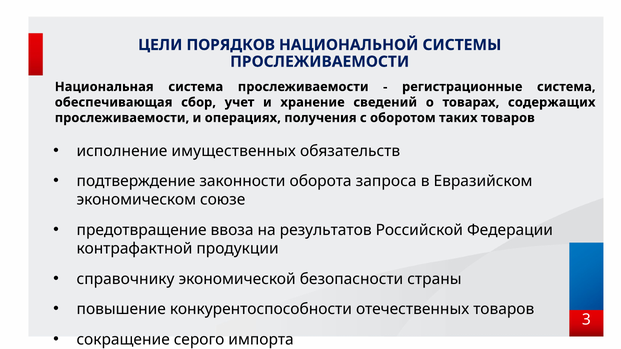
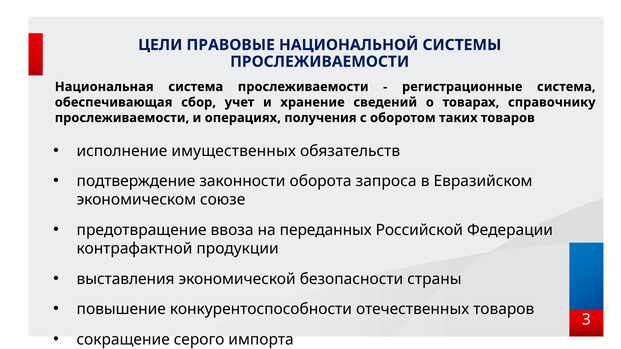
ПОРЯДКОВ: ПОРЯДКОВ -> ПРАВОВЫЕ
содержащих: содержащих -> справочнику
результатов: результатов -> переданных
справочнику: справочнику -> выставления
